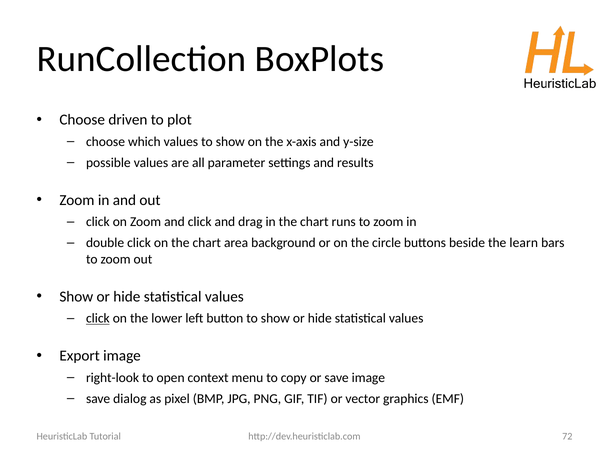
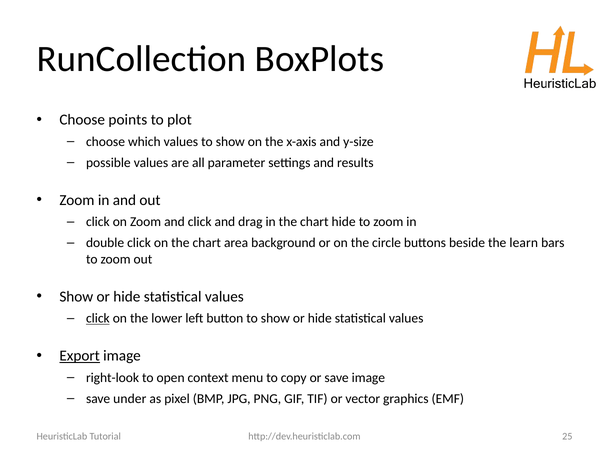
driven: driven -> points
chart runs: runs -> hide
Export underline: none -> present
dialog: dialog -> under
72: 72 -> 25
